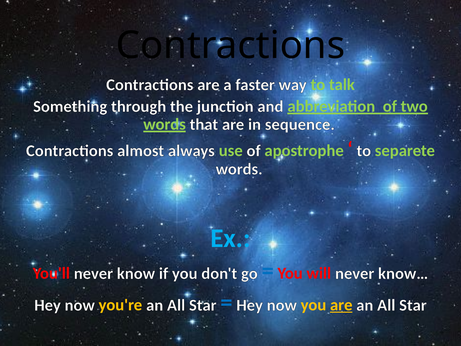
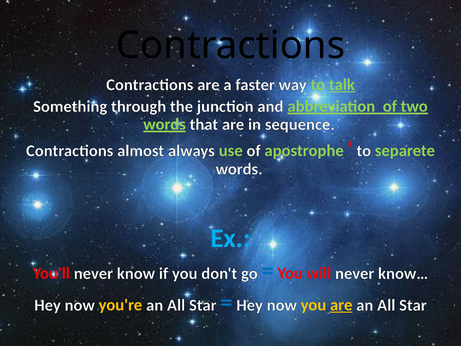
talk underline: none -> present
